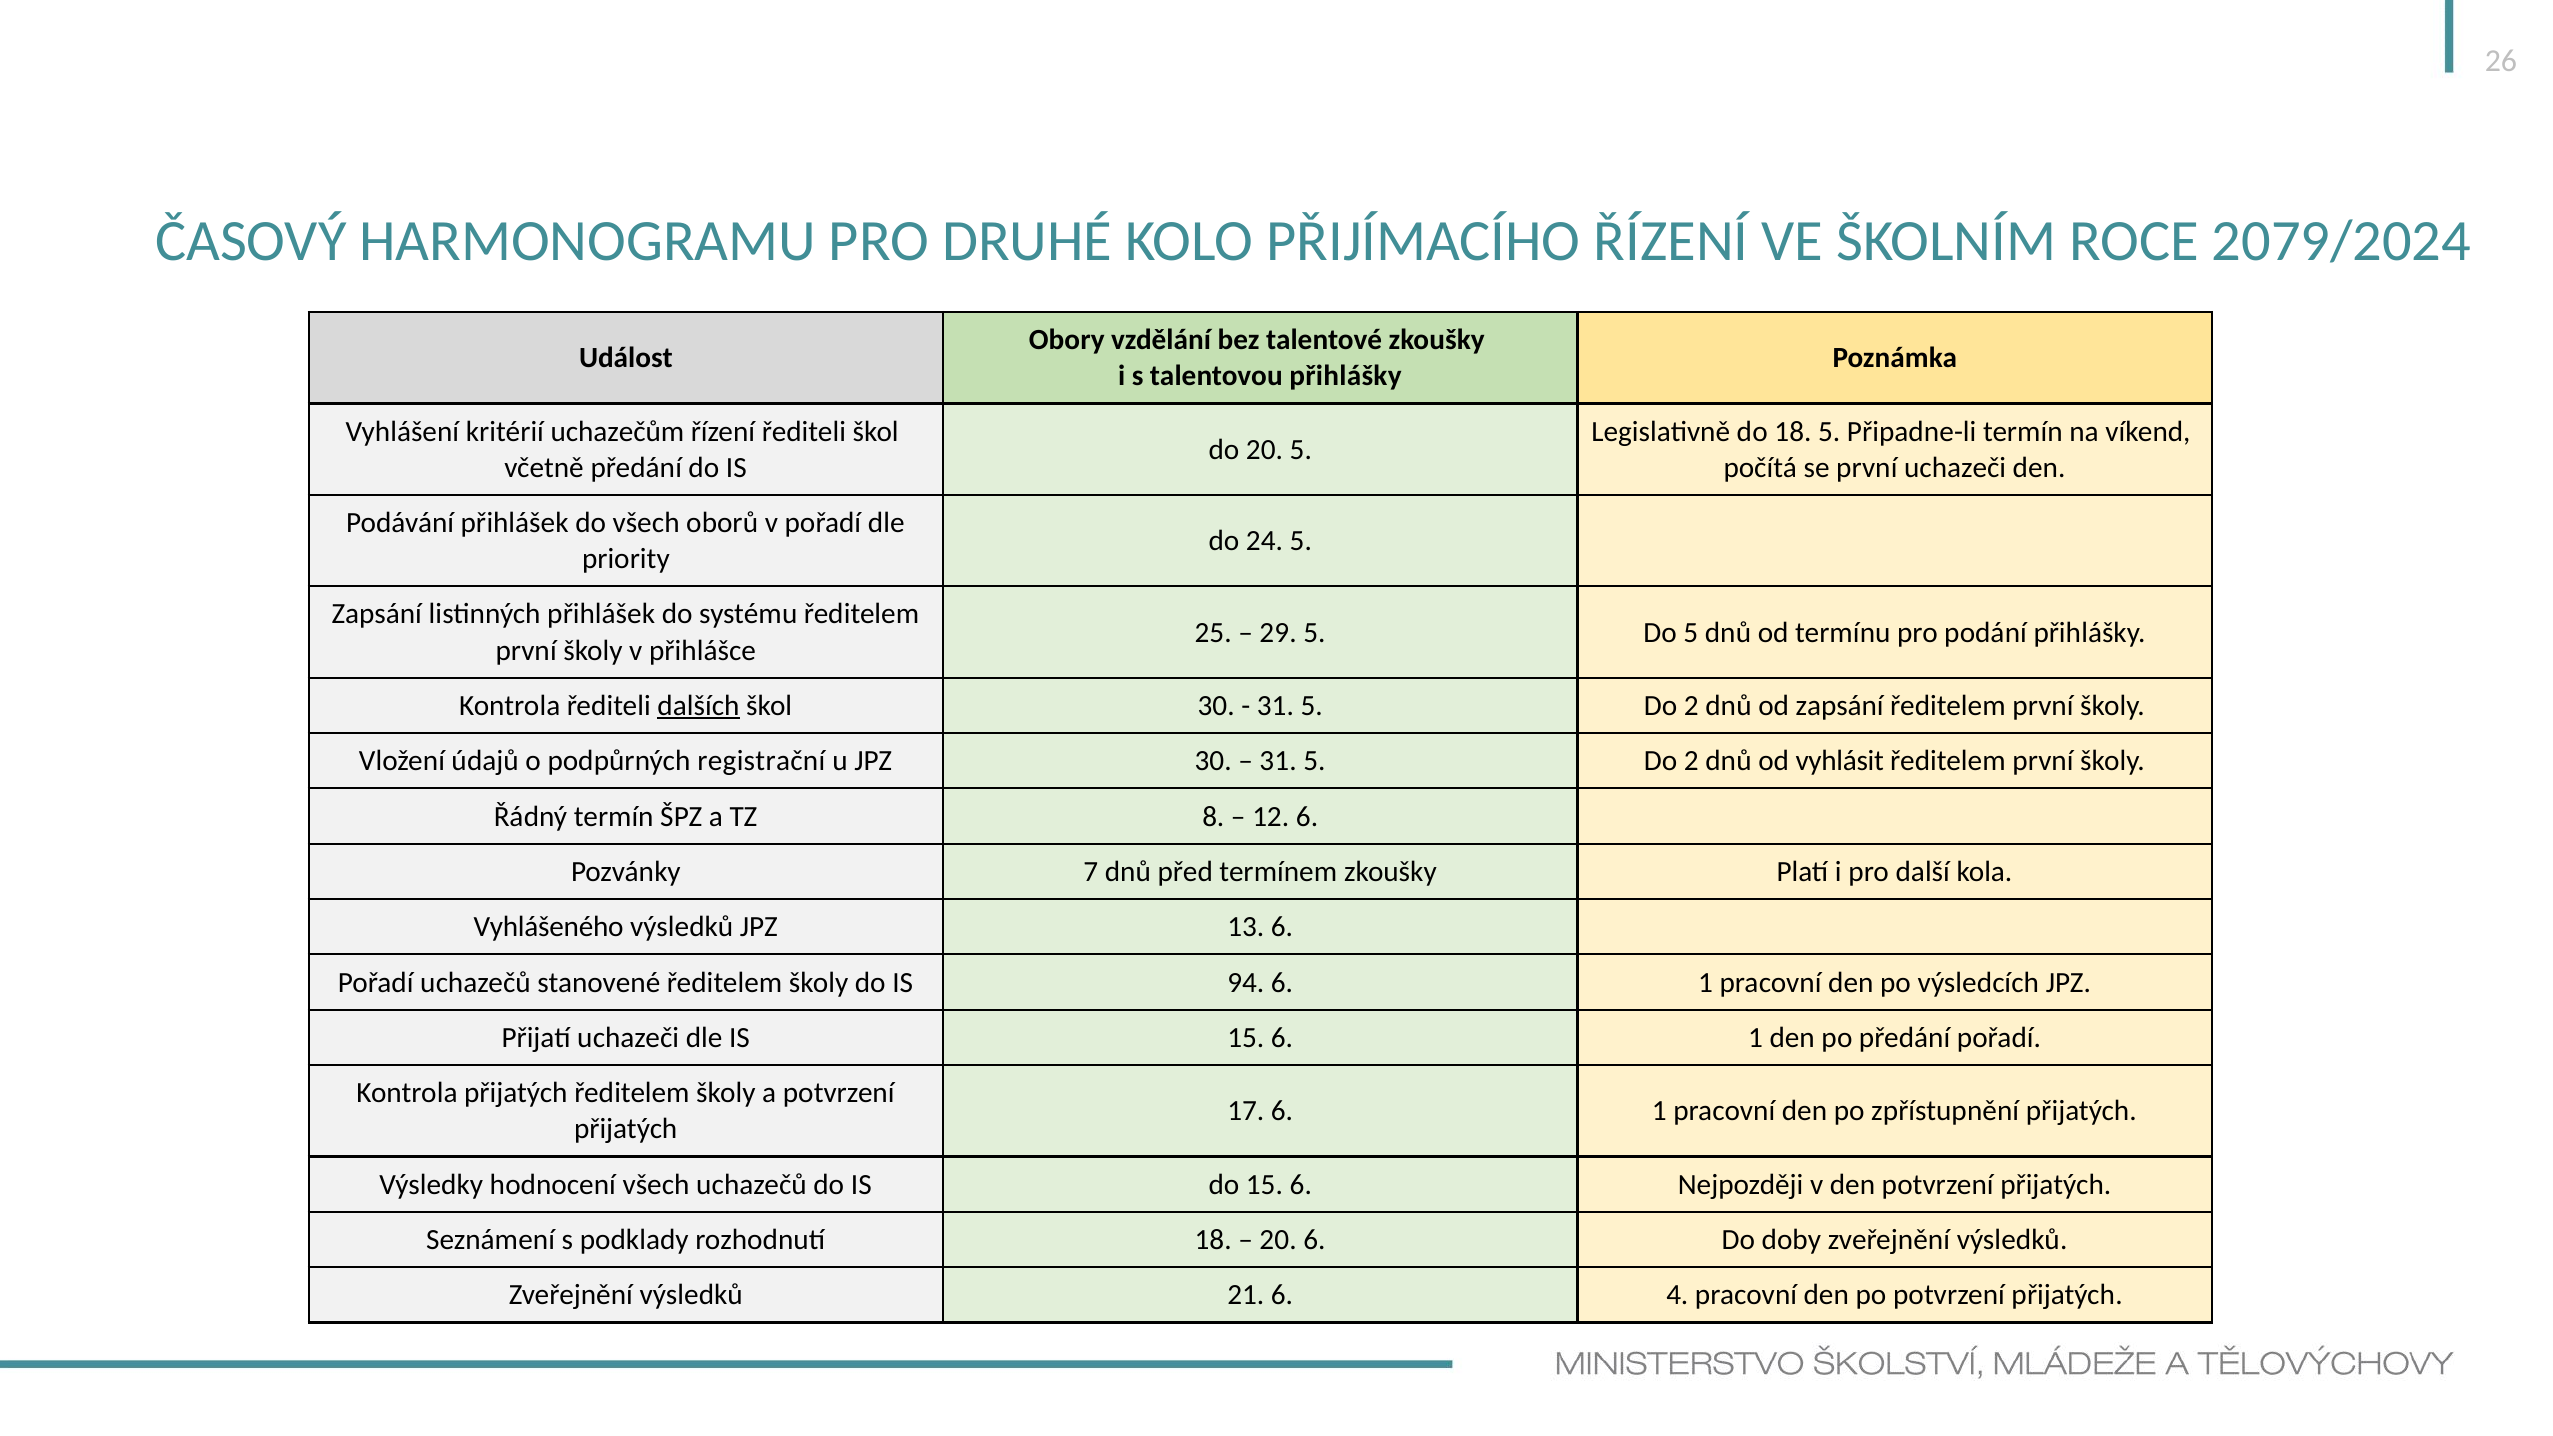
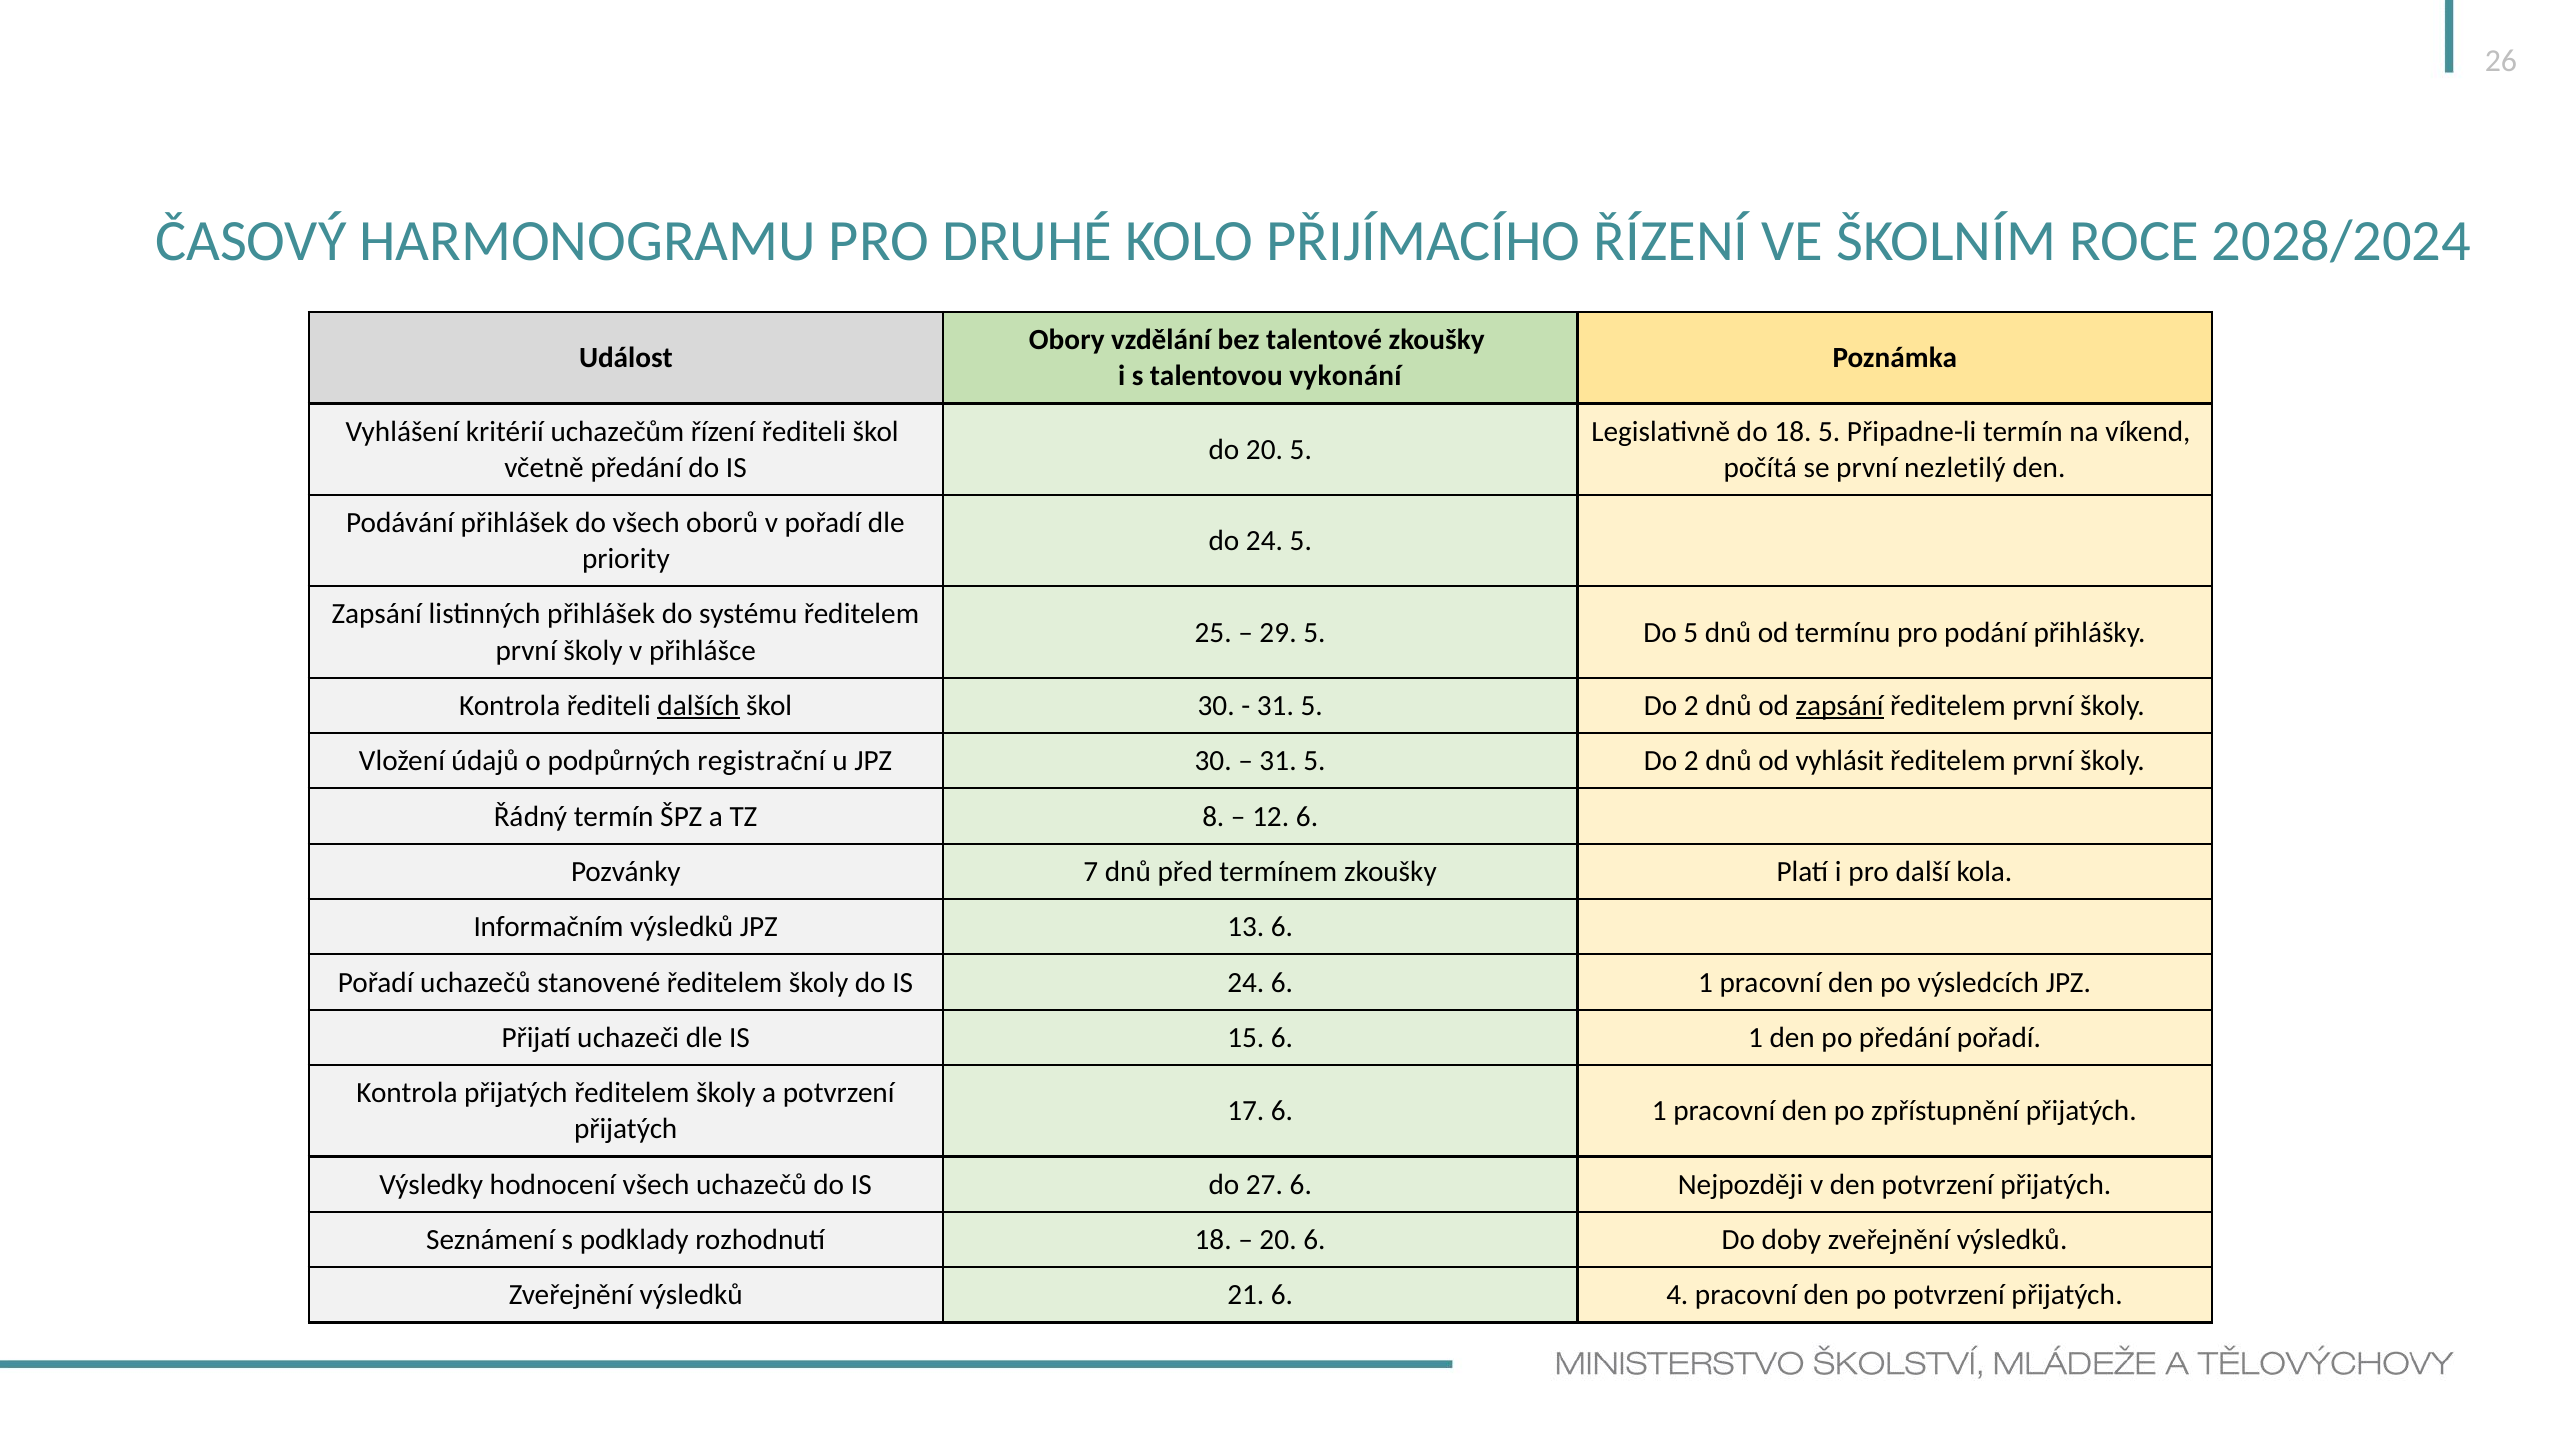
2079/2024: 2079/2024 -> 2028/2024
talentovou přihlášky: přihlášky -> vykonání
první uchazeči: uchazeči -> nezletilý
zapsání at (1840, 706) underline: none -> present
Vyhlášeného: Vyhlášeného -> Informačním
IS 94: 94 -> 24
do 15: 15 -> 27
